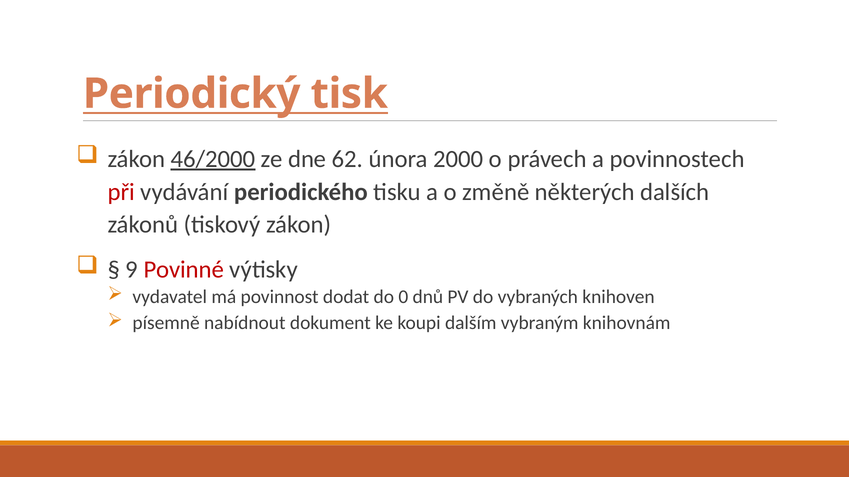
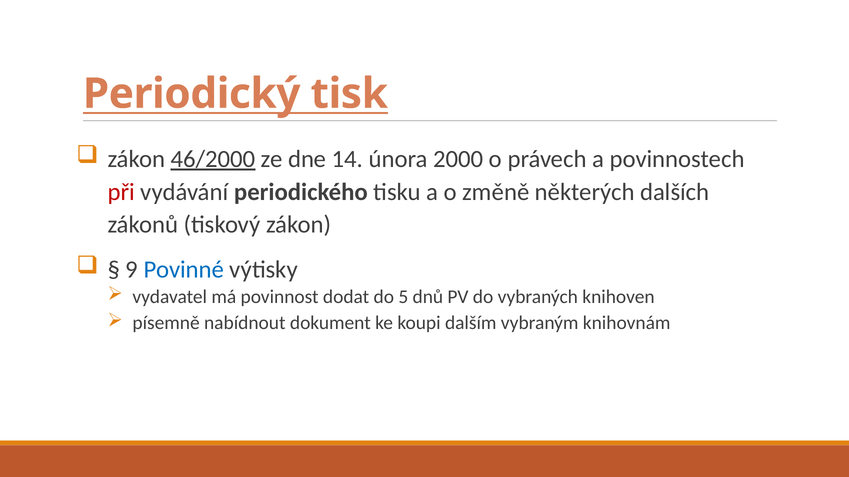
62: 62 -> 14
Povinné colour: red -> blue
0: 0 -> 5
